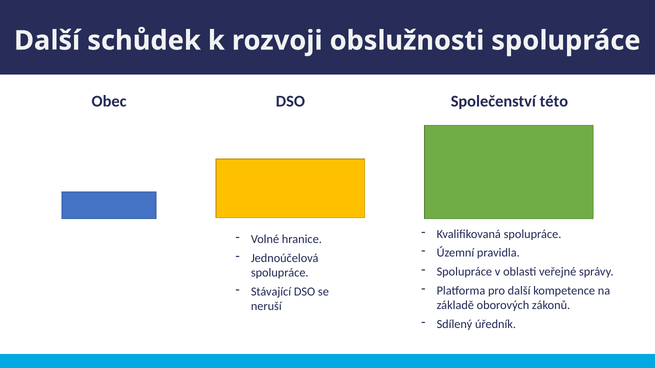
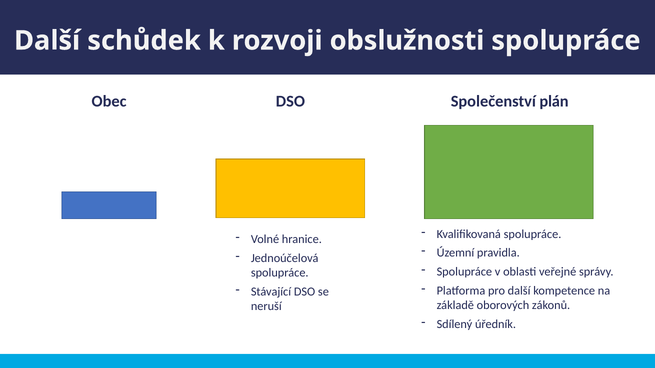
této: této -> plán
